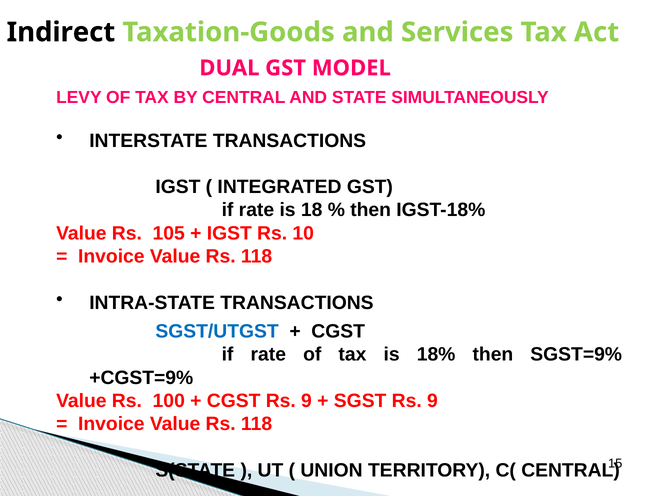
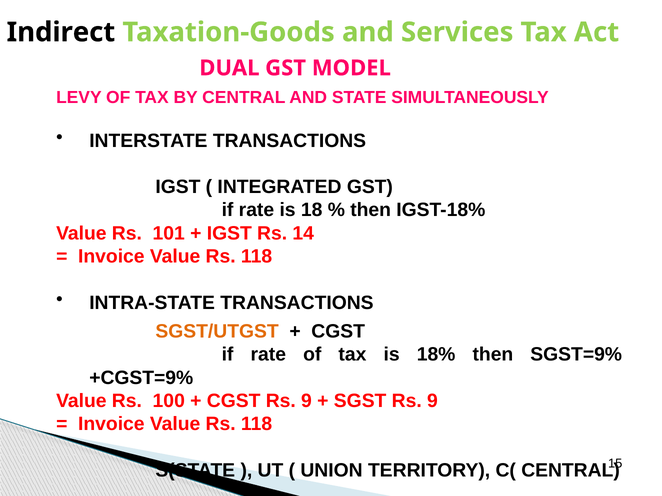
105: 105 -> 101
10: 10 -> 14
SGST/UTGST colour: blue -> orange
